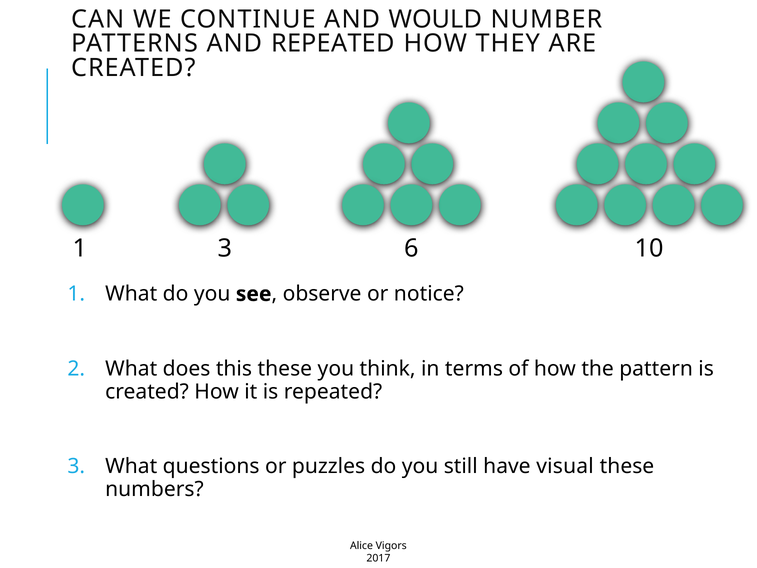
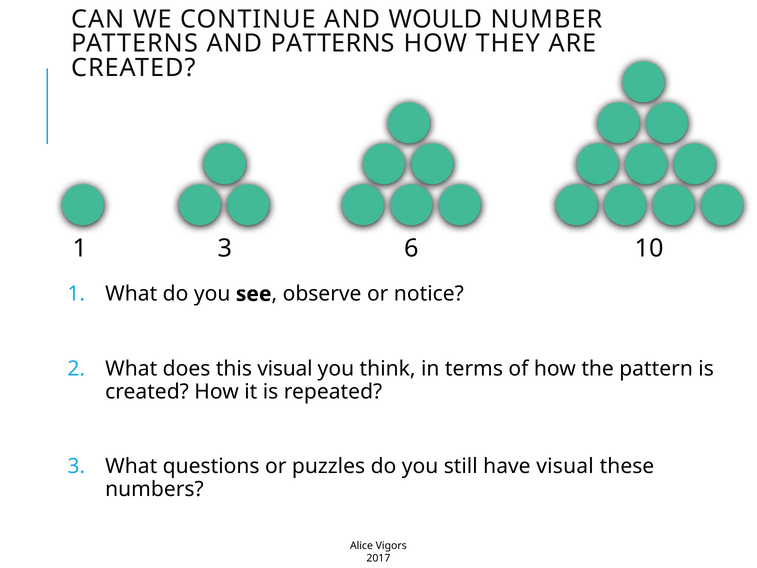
AND REPEATED: REPEATED -> PATTERNS
this these: these -> visual
